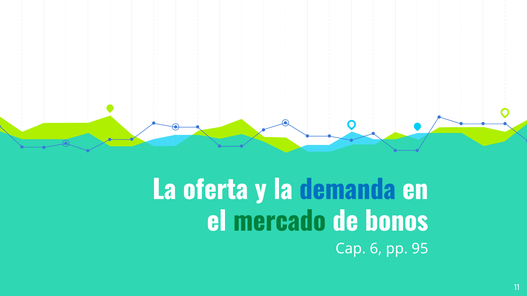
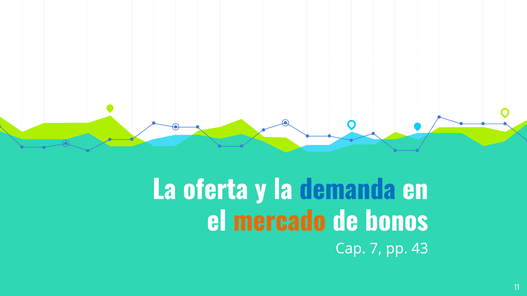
mercado colour: green -> orange
6: 6 -> 7
95: 95 -> 43
